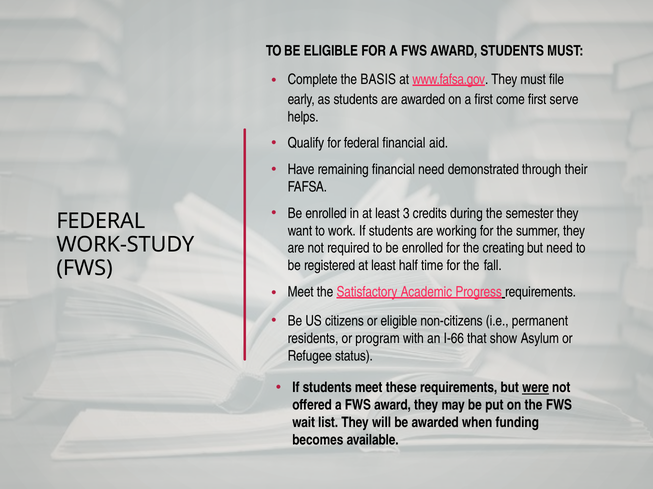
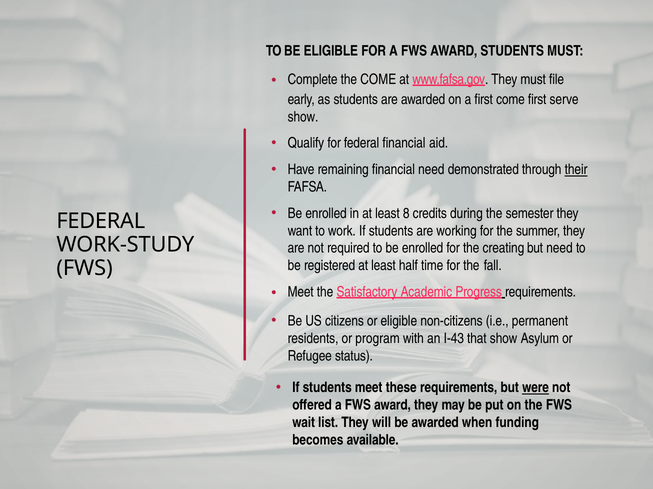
the BASIS: BASIS -> COME
helps at (303, 117): helps -> show
their underline: none -> present
3: 3 -> 8
I-66: I-66 -> I-43
